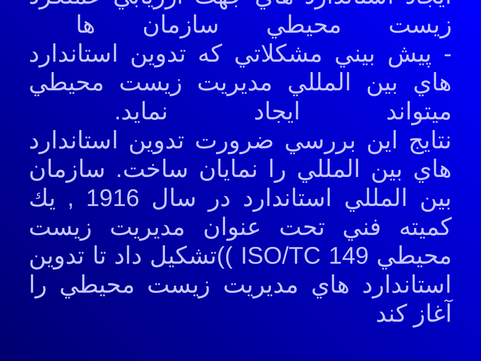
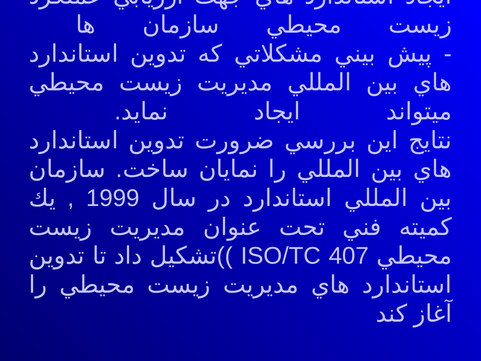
1916: 1916 -> 1999
149: 149 -> 407
